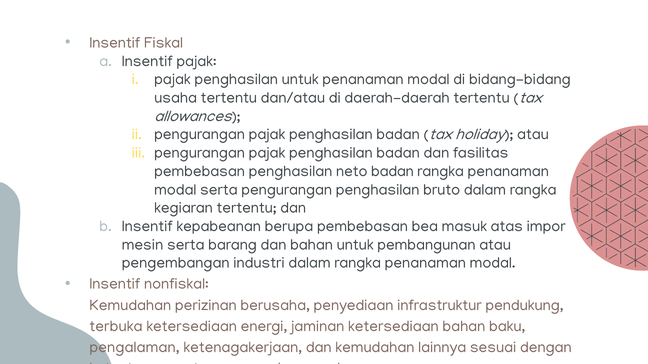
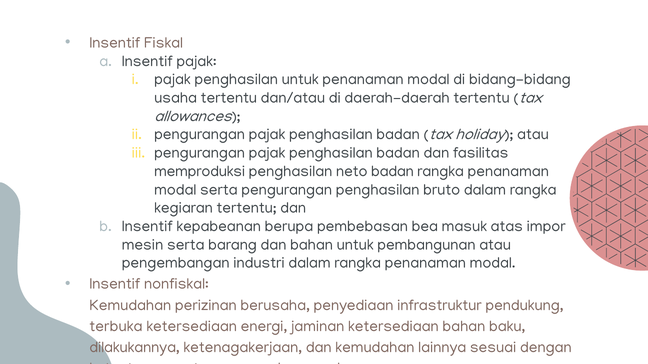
pembebasan at (200, 171): pembebasan -> memproduksi
pengalaman: pengalaman -> dilakukannya
